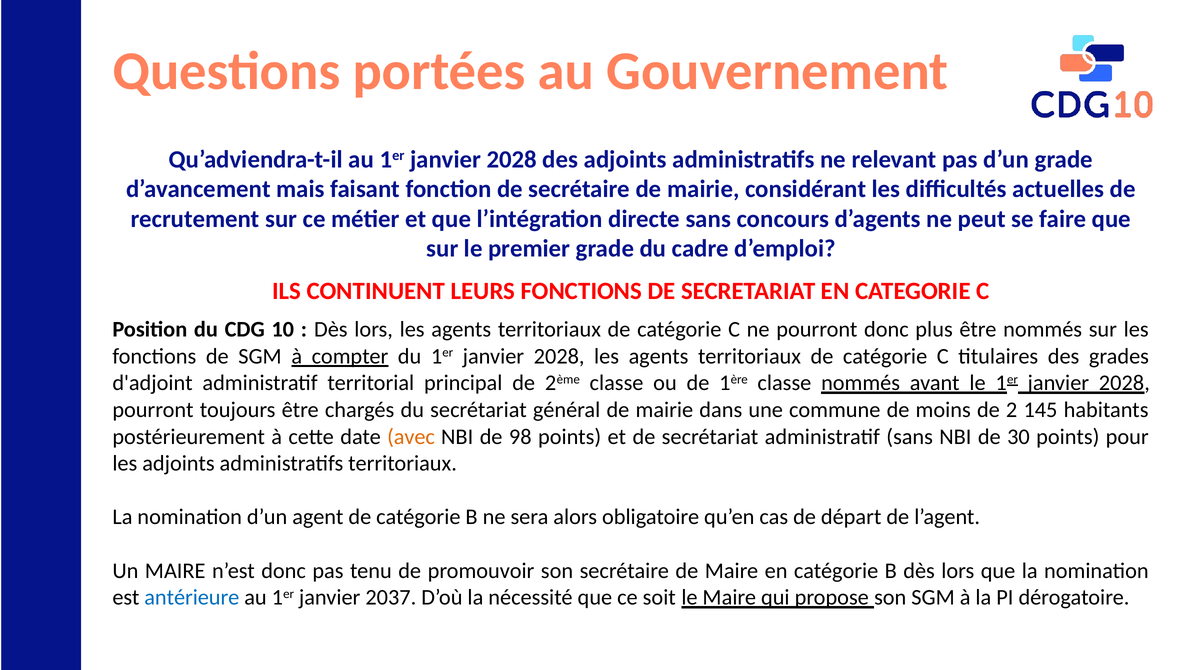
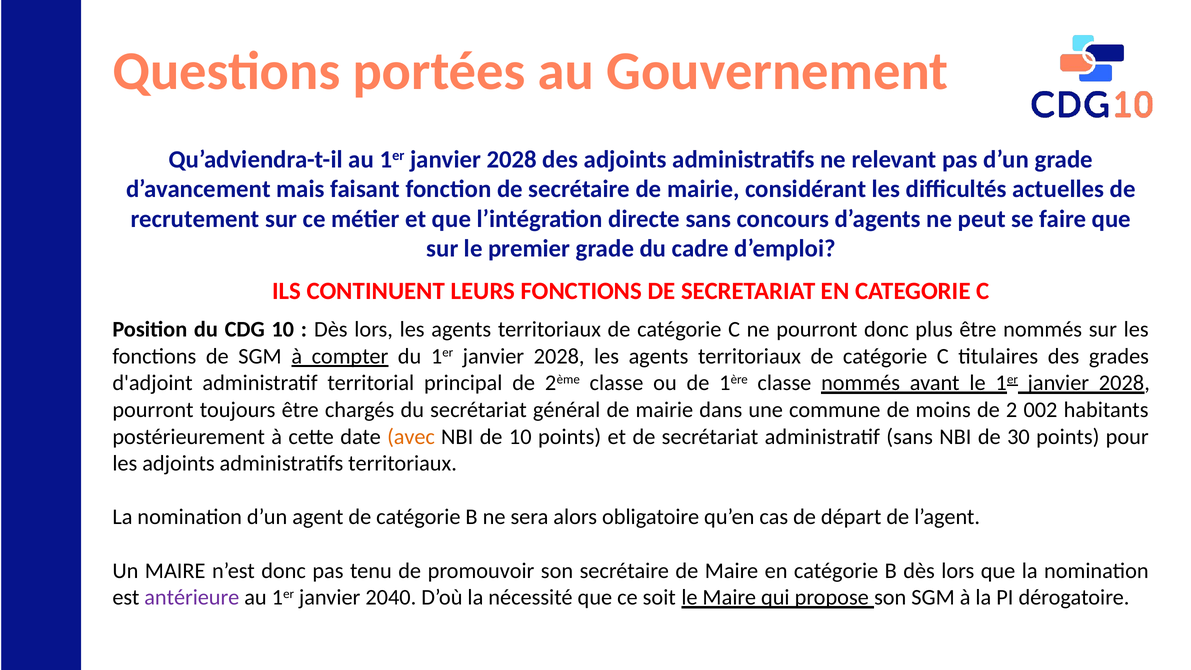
145: 145 -> 002
de 98: 98 -> 10
antérieure colour: blue -> purple
2037: 2037 -> 2040
